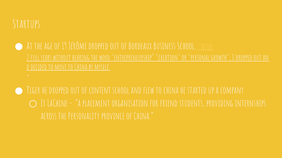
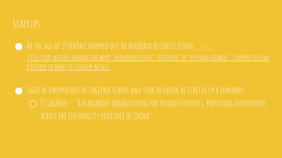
Tiger: Tiger -> Light
content: content -> together
